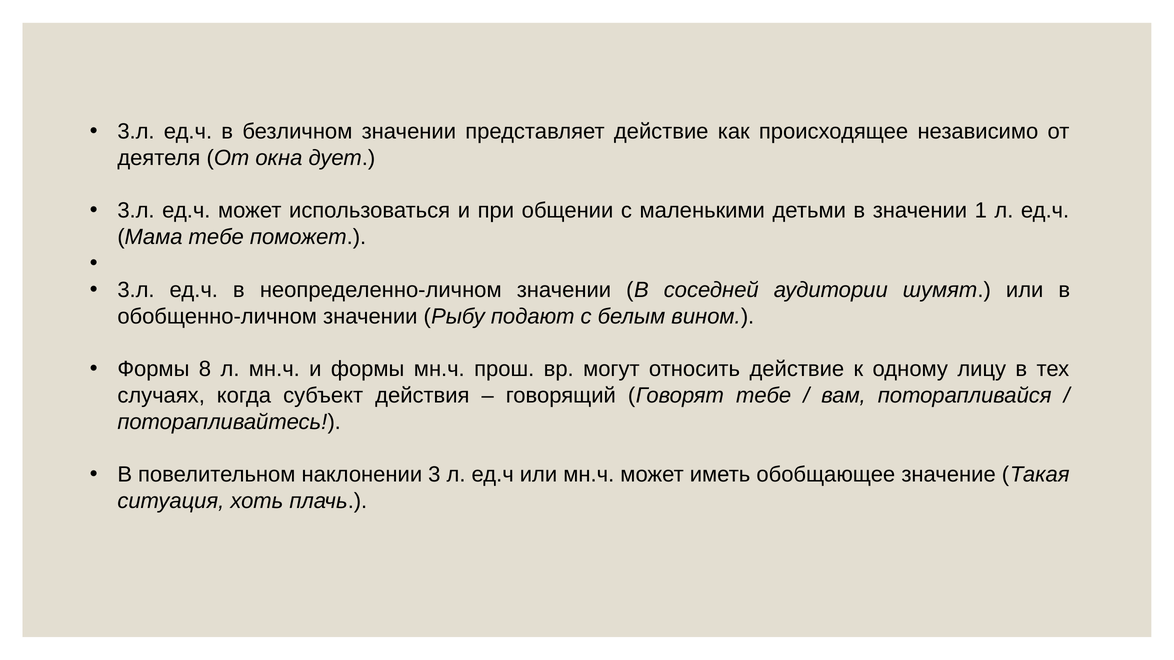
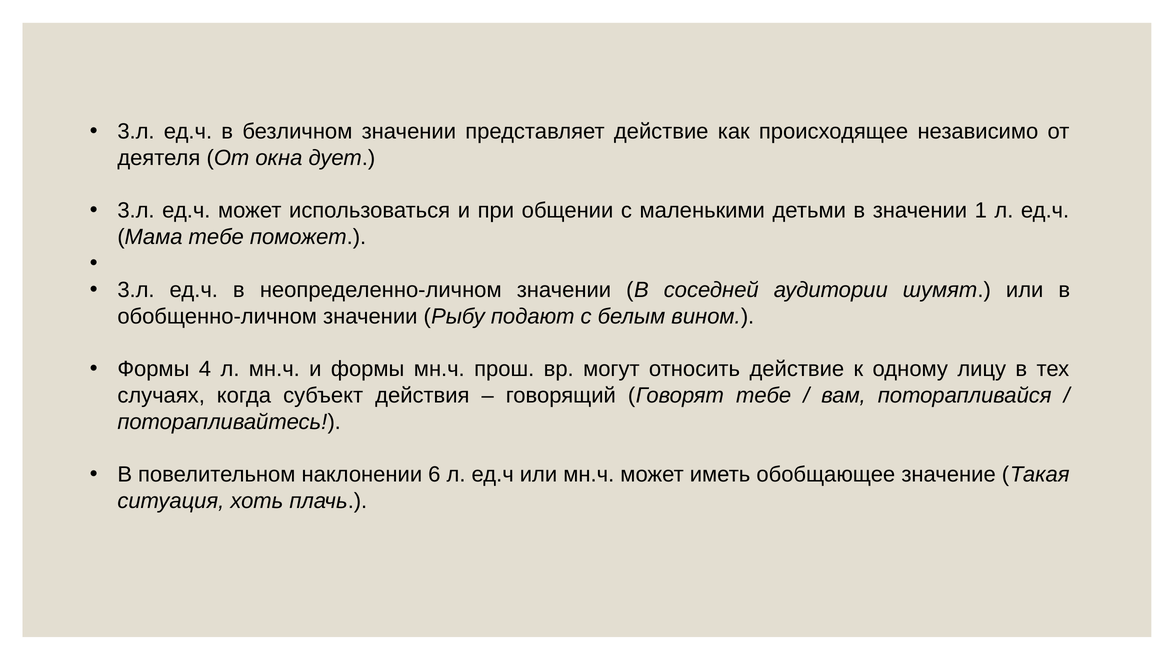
8: 8 -> 4
3: 3 -> 6
